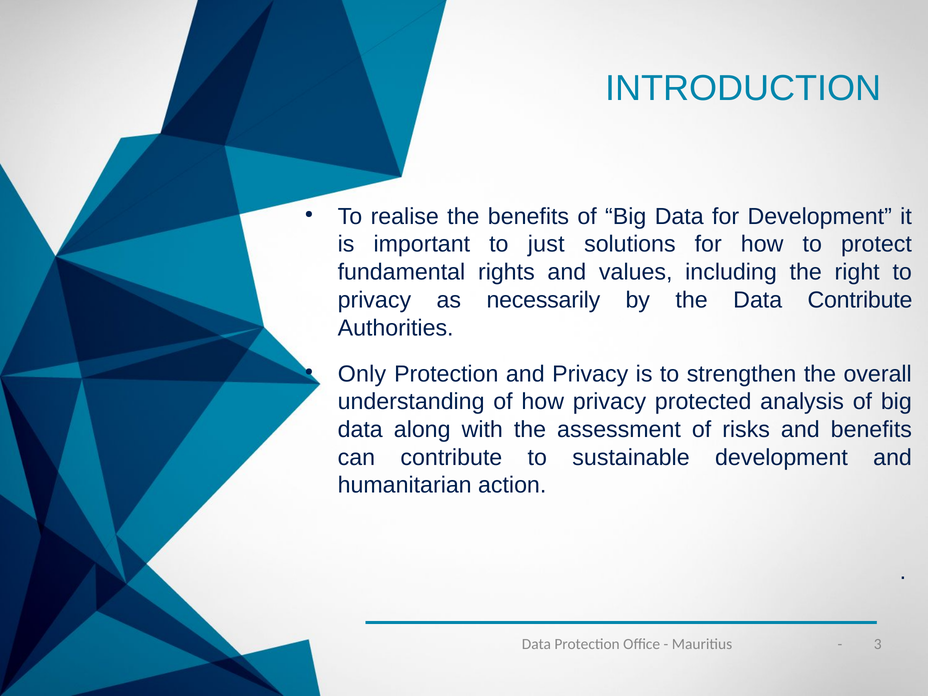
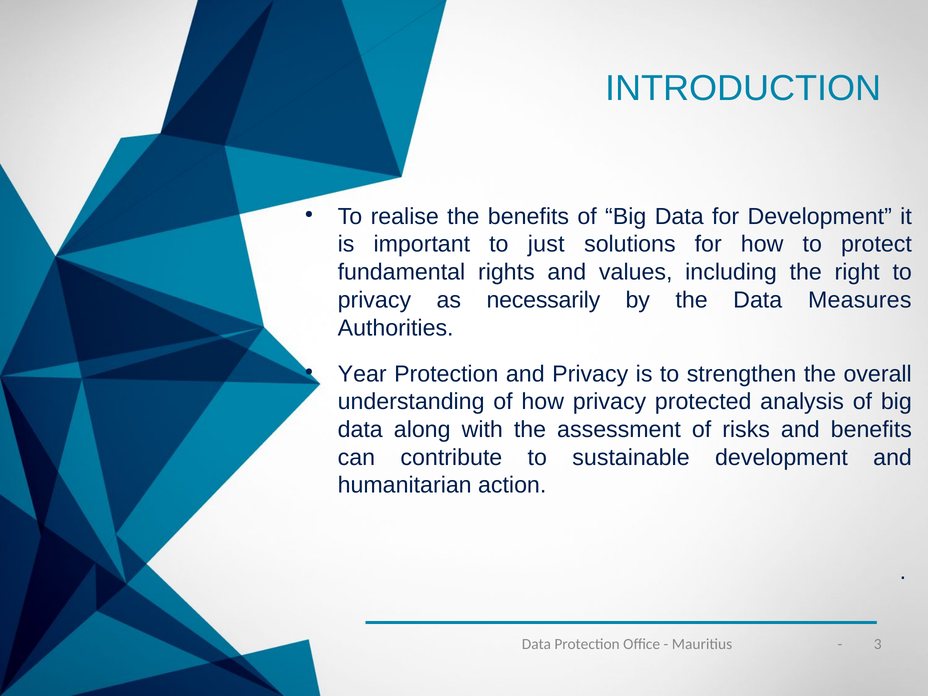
Data Contribute: Contribute -> Measures
Only: Only -> Year
